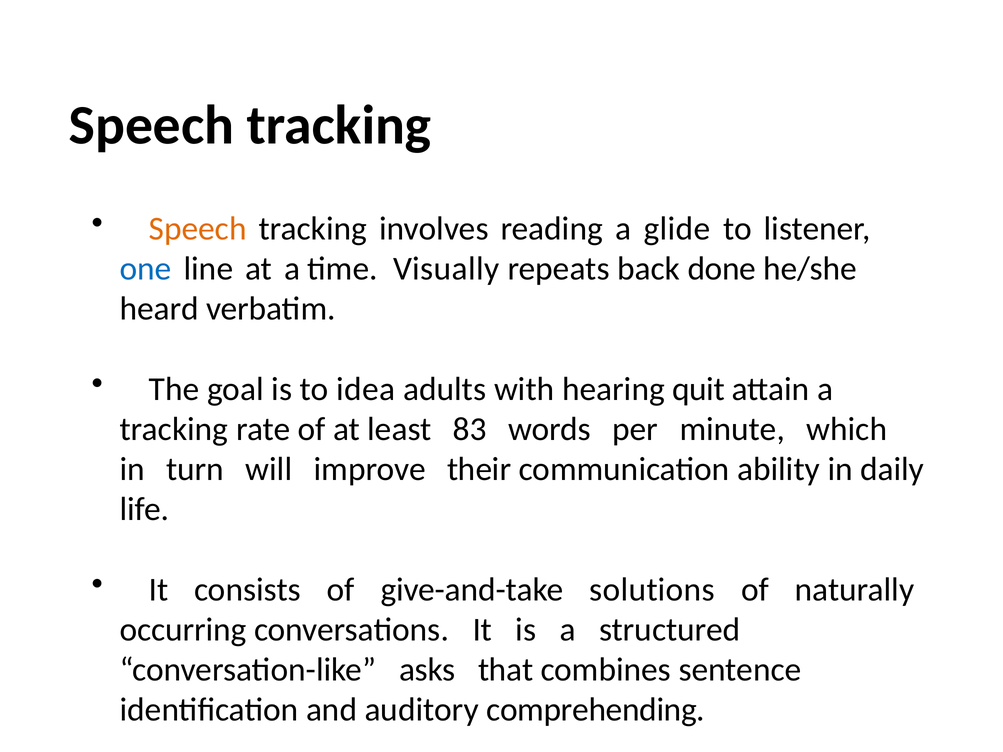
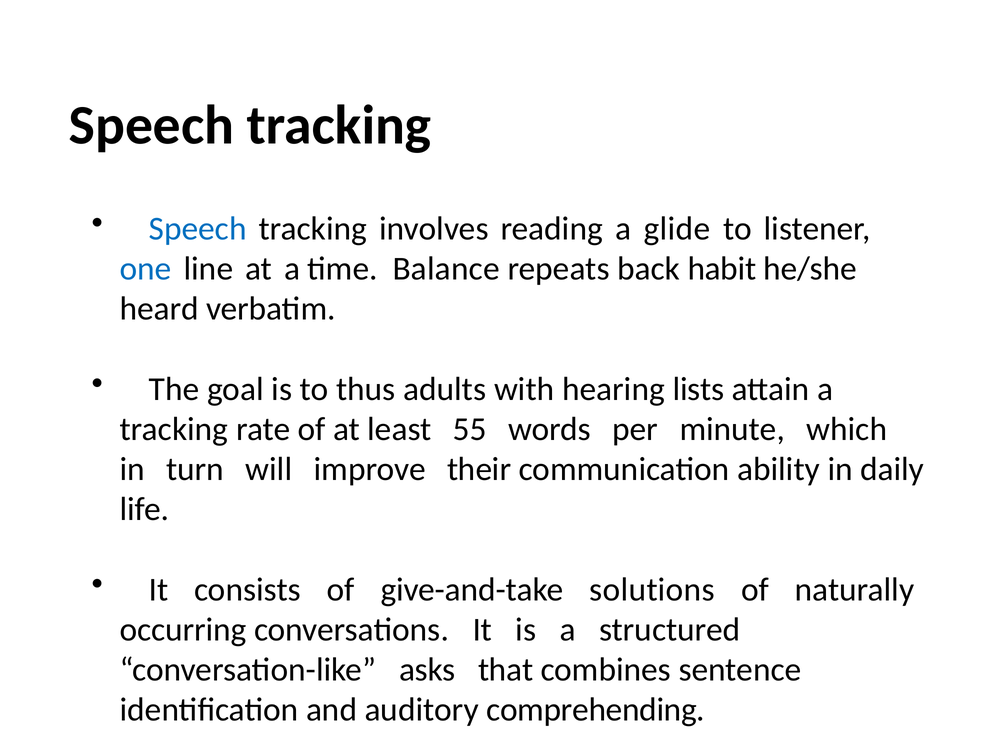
Speech at (198, 229) colour: orange -> blue
Visually: Visually -> Balance
done: done -> habit
idea: idea -> thus
quit: quit -> lists
83: 83 -> 55
